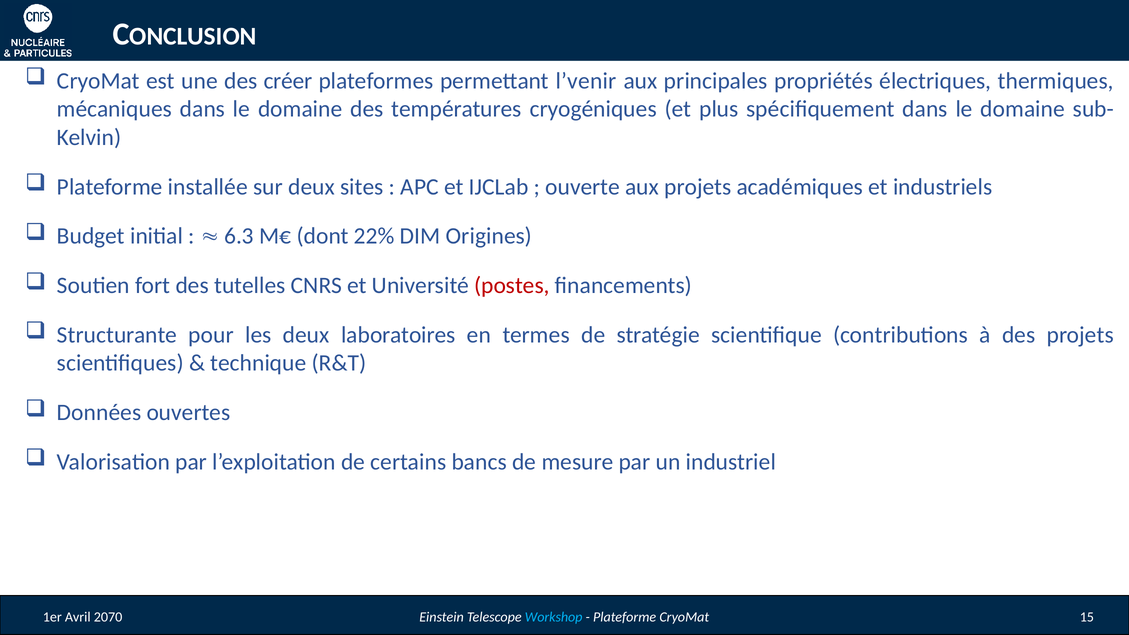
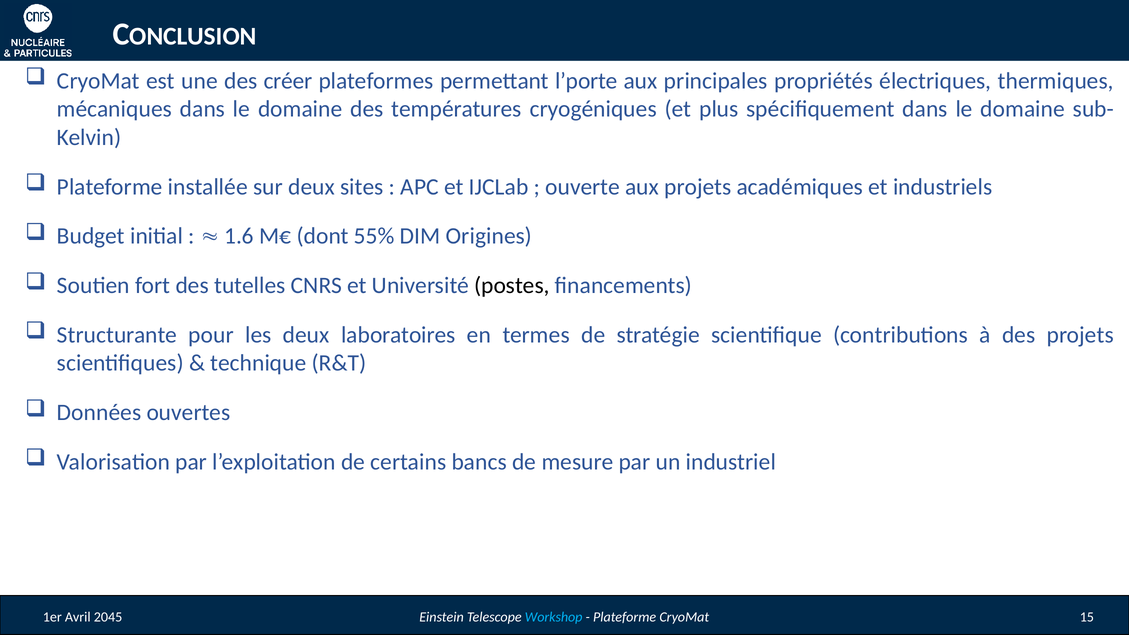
l’venir: l’venir -> l’porte
6.3: 6.3 -> 1.6
22%: 22% -> 55%
postes colour: red -> black
2070: 2070 -> 2045
